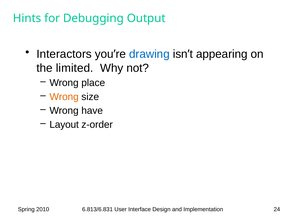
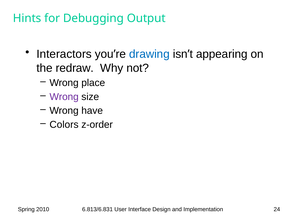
limited: limited -> redraw
Wrong at (64, 97) colour: orange -> purple
Layout: Layout -> Colors
